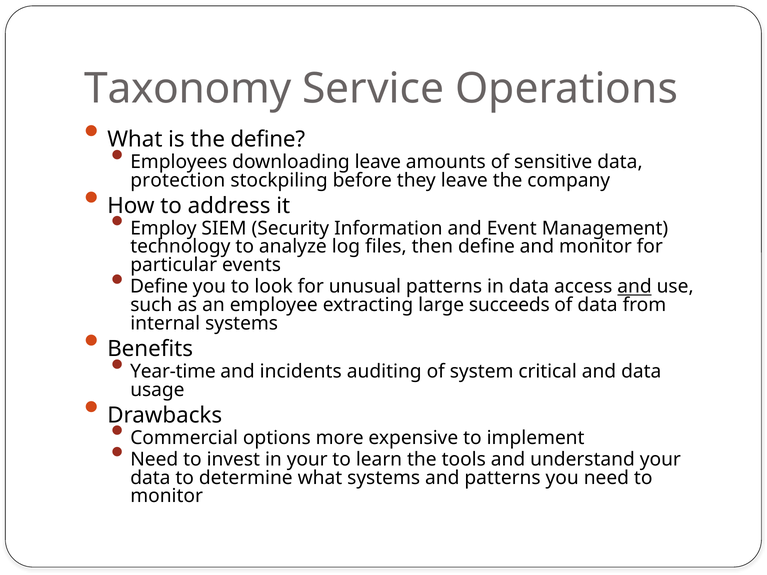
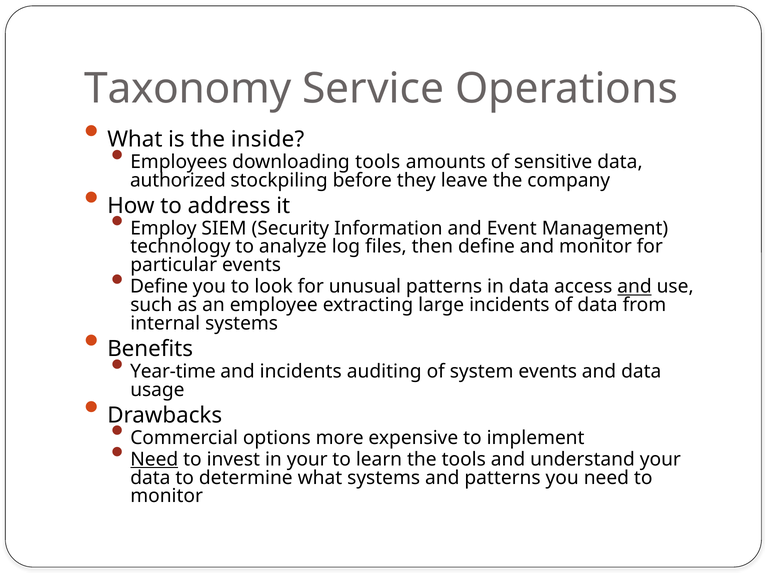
the define: define -> inside
downloading leave: leave -> tools
protection: protection -> authorized
large succeeds: succeeds -> incidents
system critical: critical -> events
Need at (154, 460) underline: none -> present
